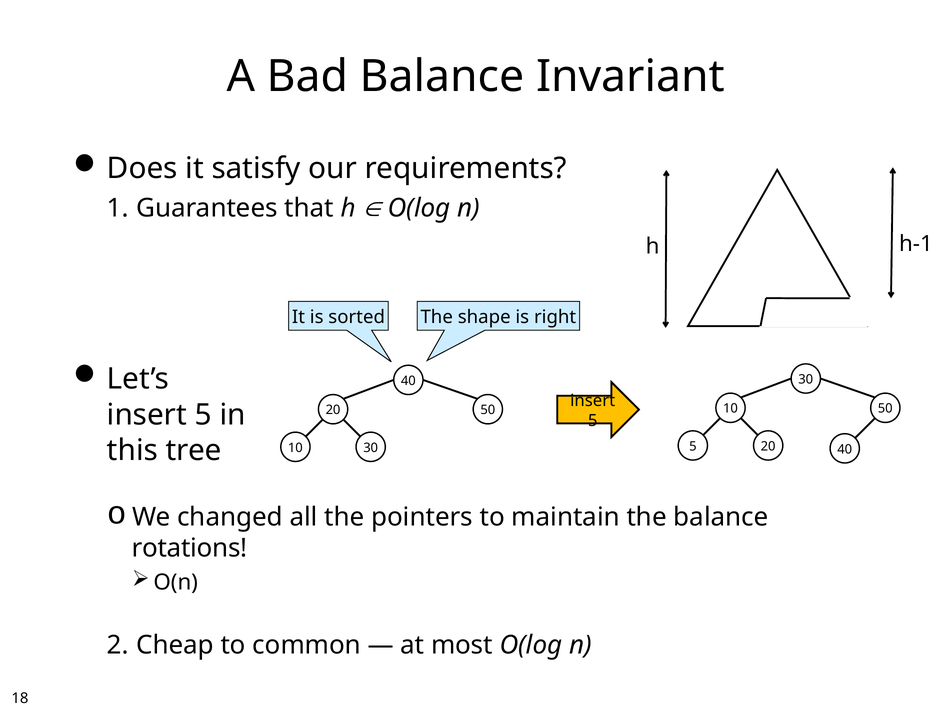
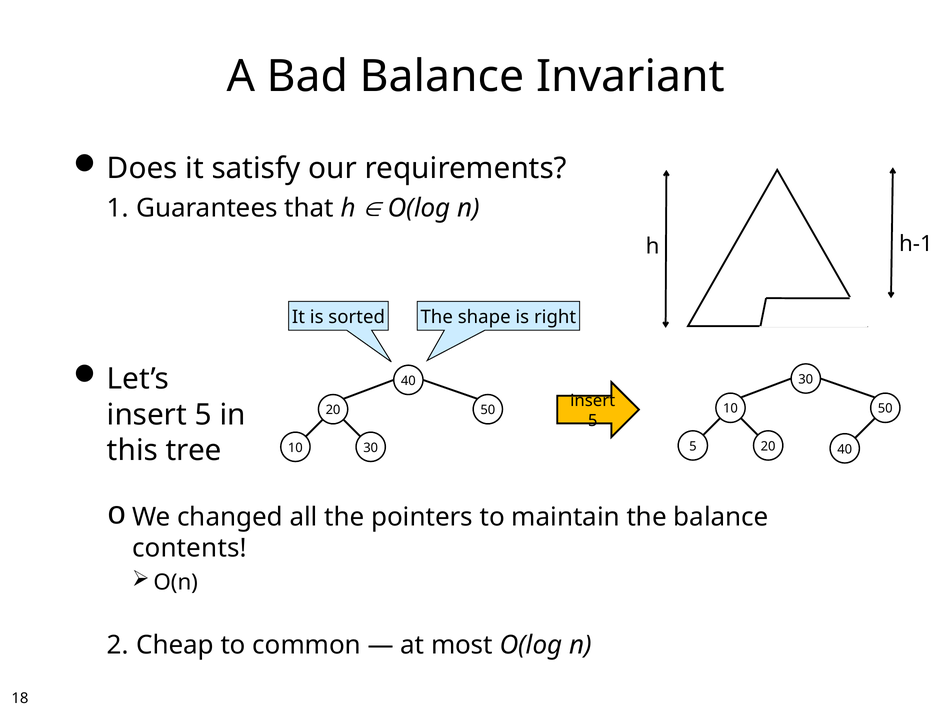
rotations: rotations -> contents
